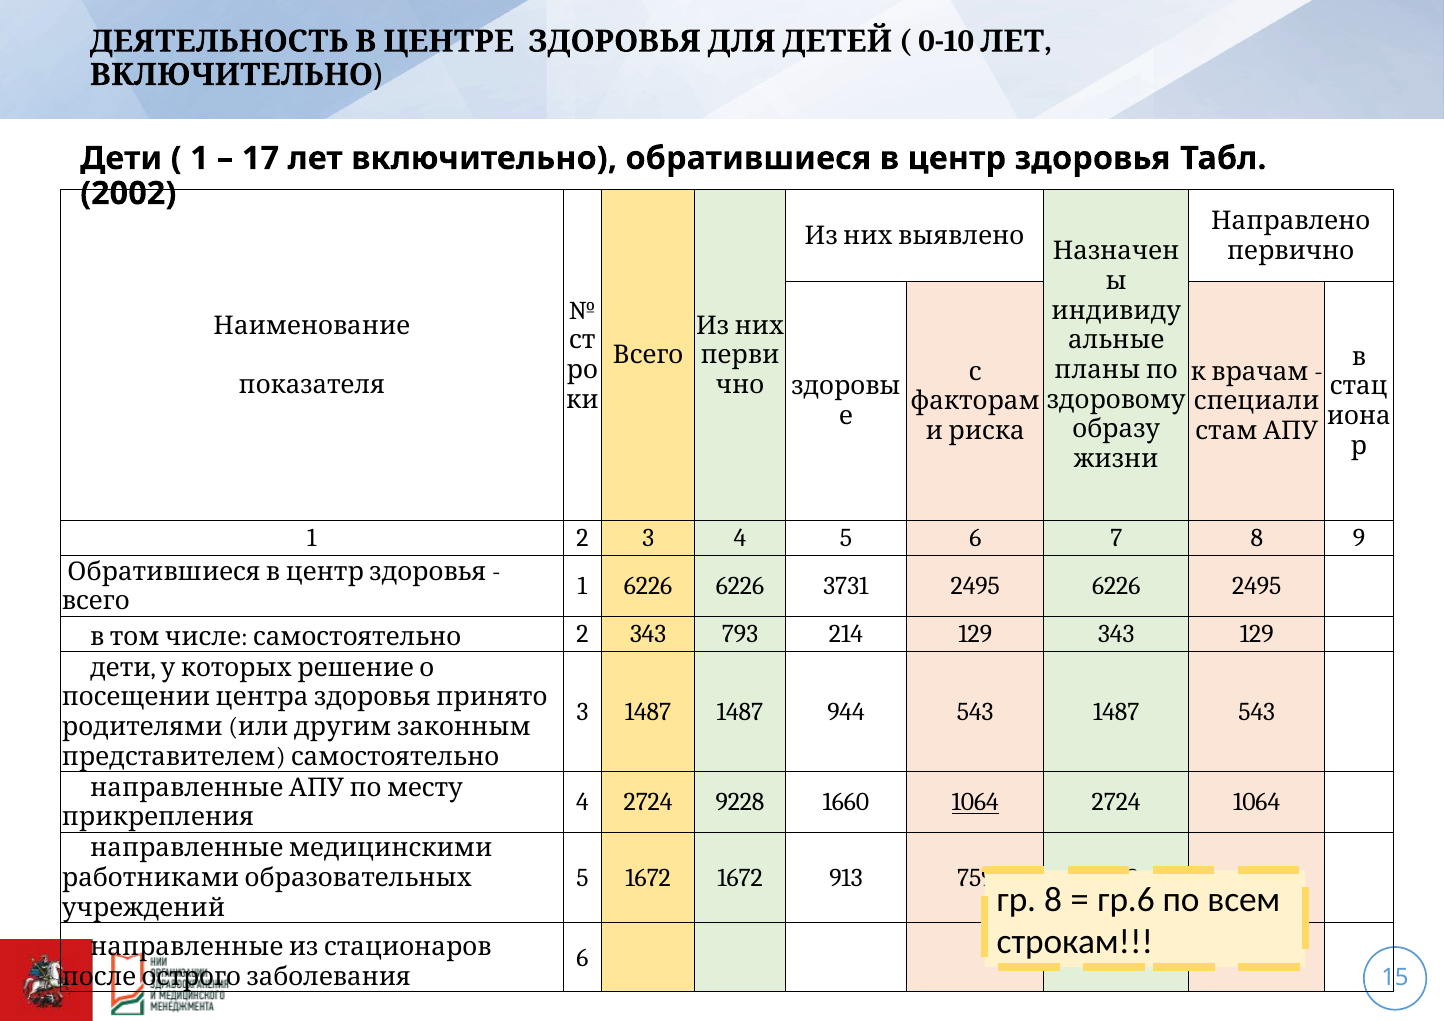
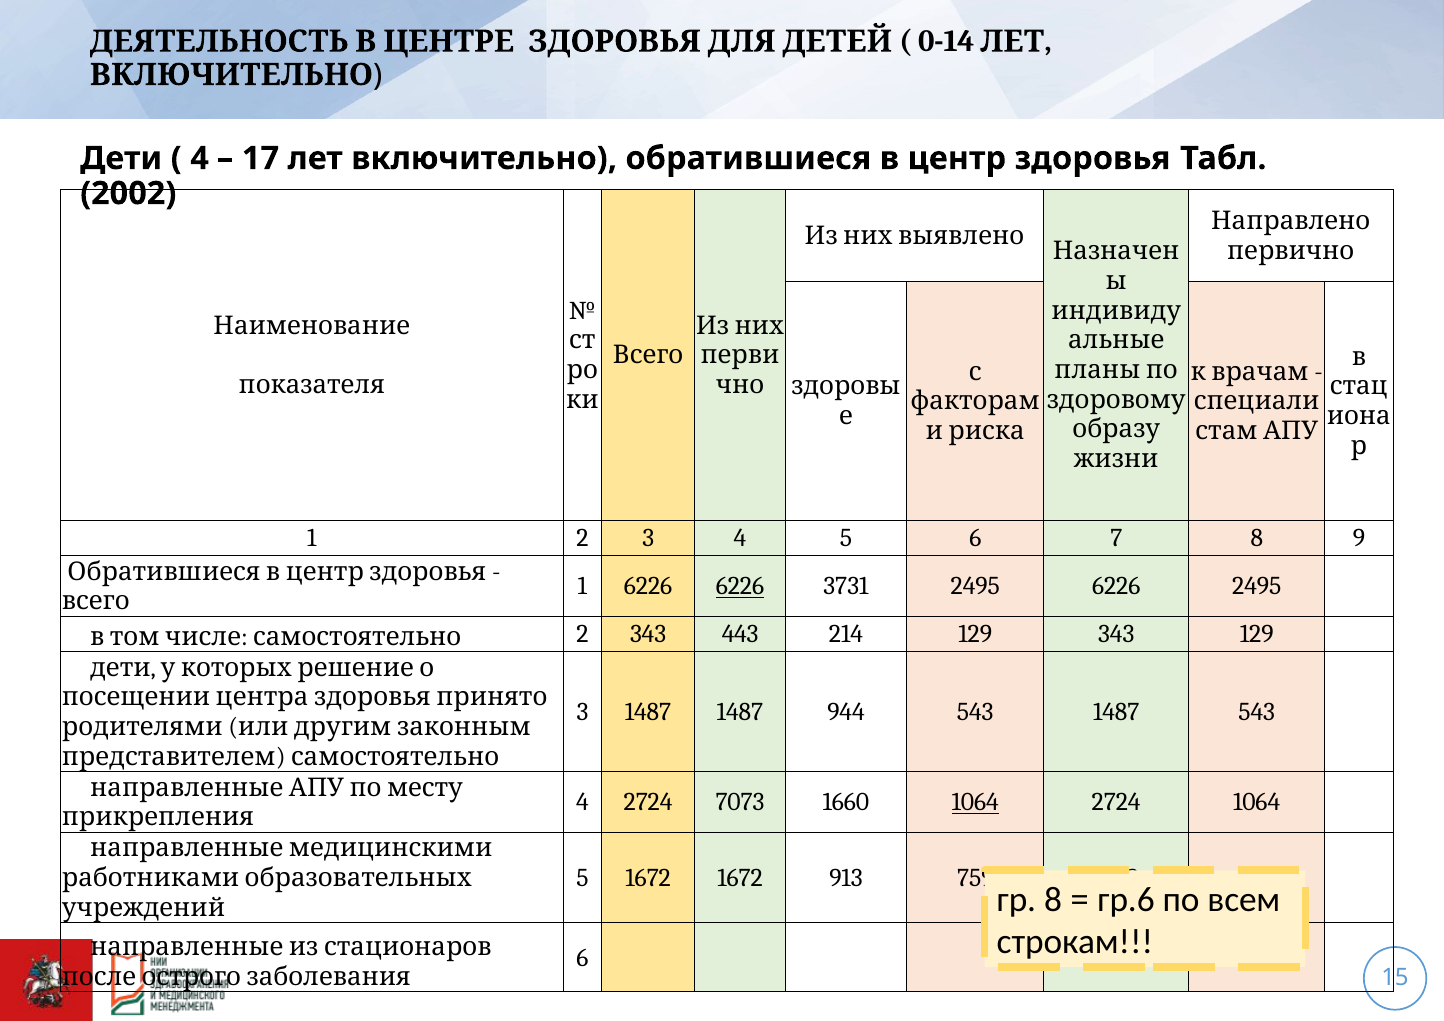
0-10: 0-10 -> 0-14
1 at (200, 158): 1 -> 4
6226 at (740, 586) underline: none -> present
793: 793 -> 443
9228: 9228 -> 7073
